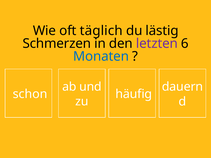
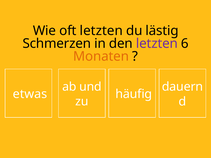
oft täglich: täglich -> letzten
Monaten colour: blue -> orange
schon: schon -> etwas
